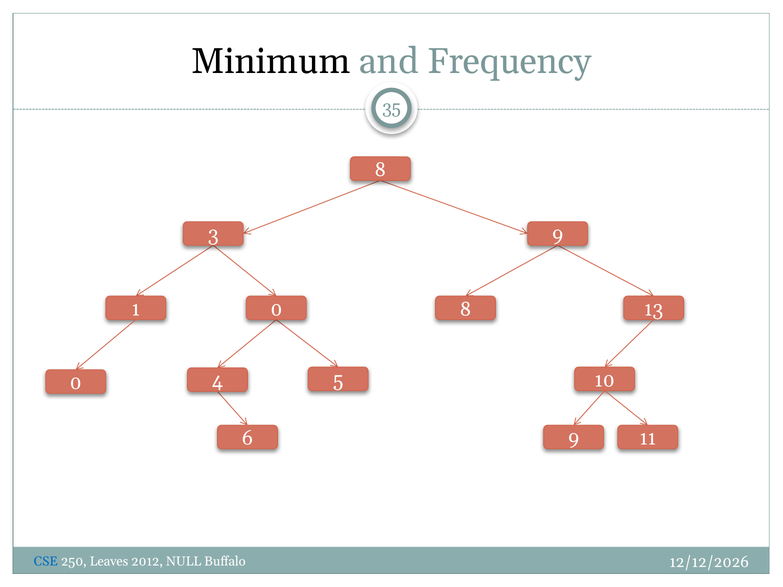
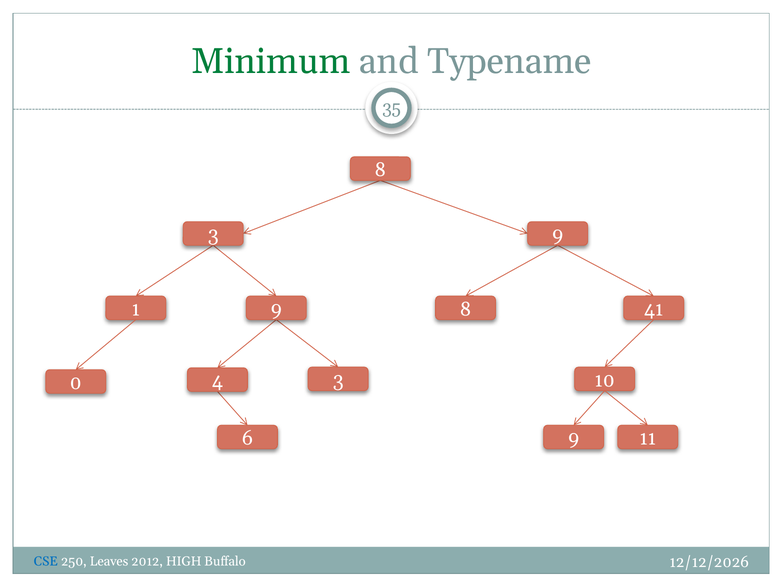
Minimum colour: black -> green
Frequency: Frequency -> Typename
1 0: 0 -> 9
13: 13 -> 41
4 5: 5 -> 3
NULL: NULL -> HIGH
